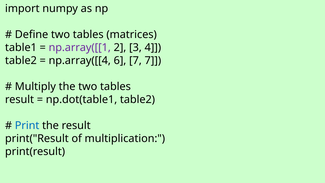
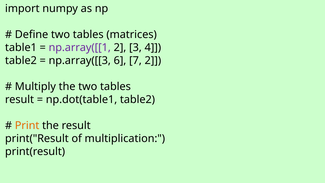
np.array([[4: np.array([[4 -> np.array([[3
7 7: 7 -> 2
Print colour: blue -> orange
